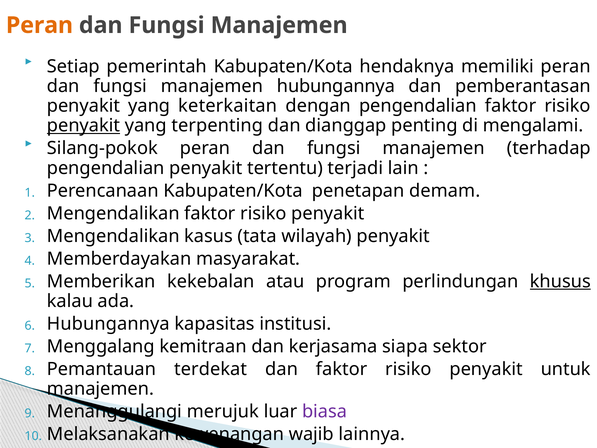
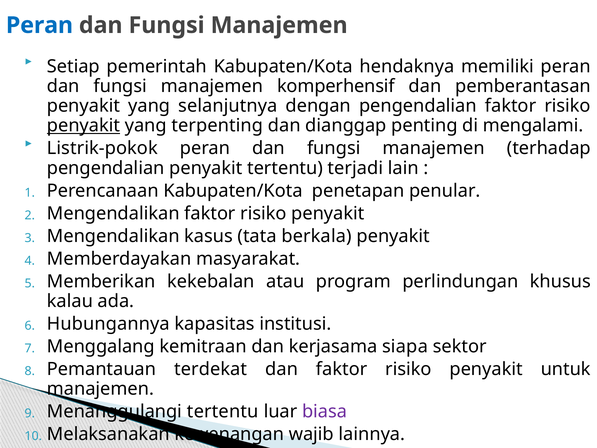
Peran at (39, 25) colour: orange -> blue
manajemen hubungannya: hubungannya -> komperhensif
keterkaitan: keterkaitan -> selanjutnya
Silang-pokok: Silang-pokok -> Listrik-pokok
demam: demam -> penular
wilayah: wilayah -> berkala
khusus underline: present -> none
Menanggulangi merujuk: merujuk -> tertentu
